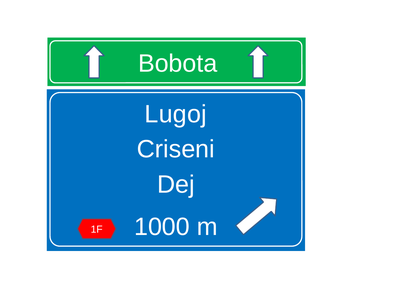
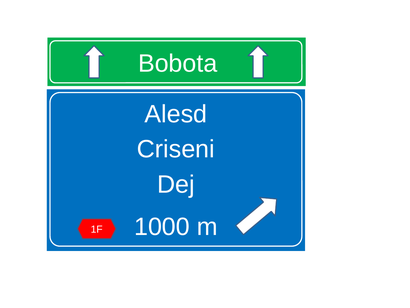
Lugoj: Lugoj -> Alesd
